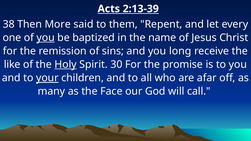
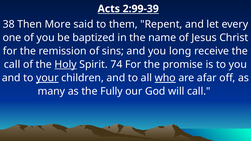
2:13-39: 2:13-39 -> 2:99-39
you at (46, 38) underline: present -> none
like at (12, 65): like -> call
30: 30 -> 74
who underline: none -> present
Face: Face -> Fully
